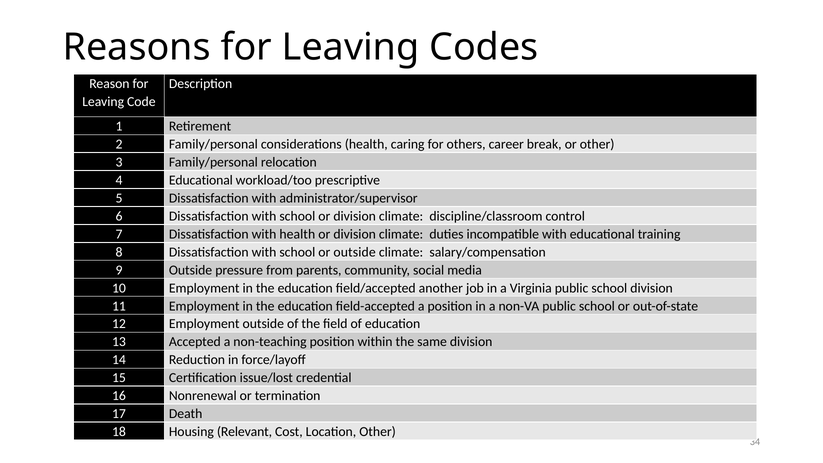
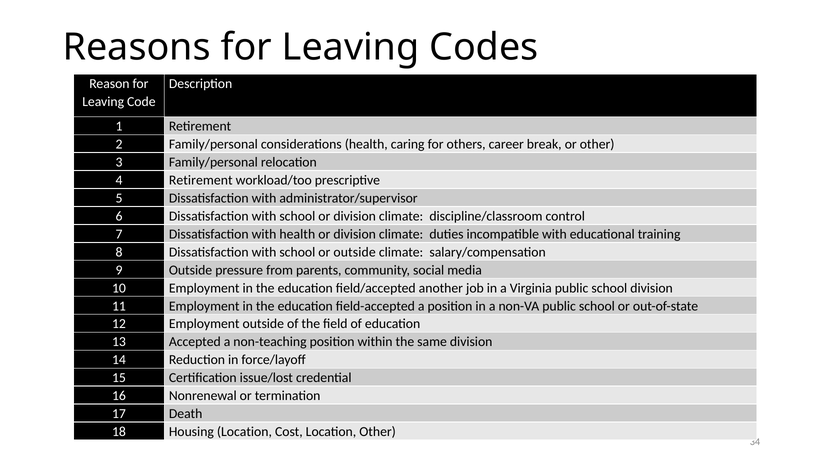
4 Educational: Educational -> Retirement
Housing Relevant: Relevant -> Location
